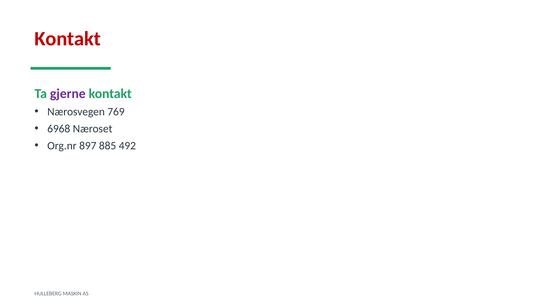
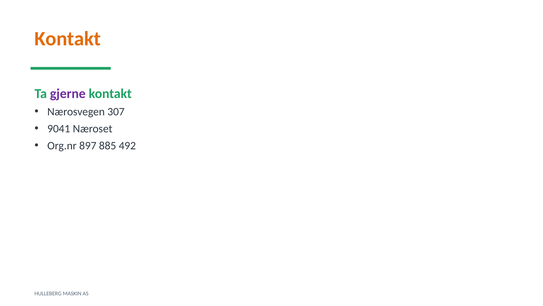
Kontakt at (68, 39) colour: red -> orange
769: 769 -> 307
6968: 6968 -> 9041
